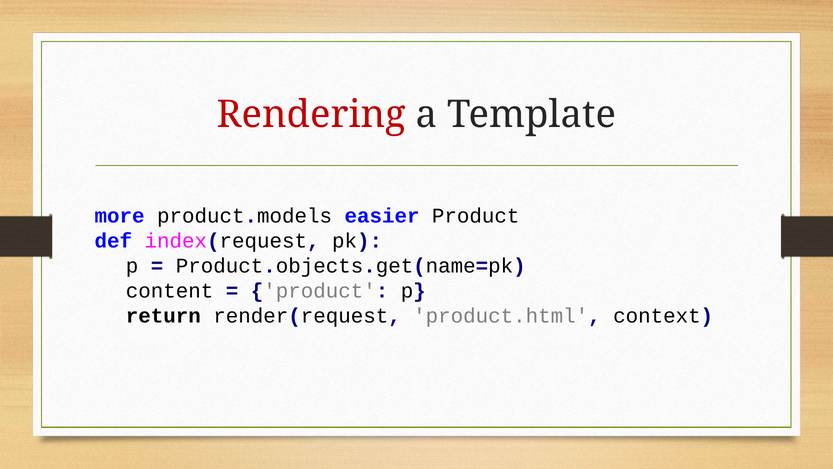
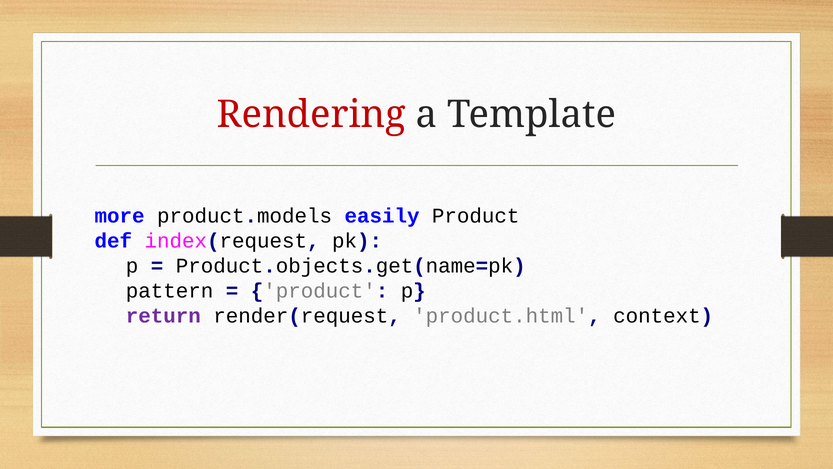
easier: easier -> easily
content: content -> pattern
return colour: black -> purple
